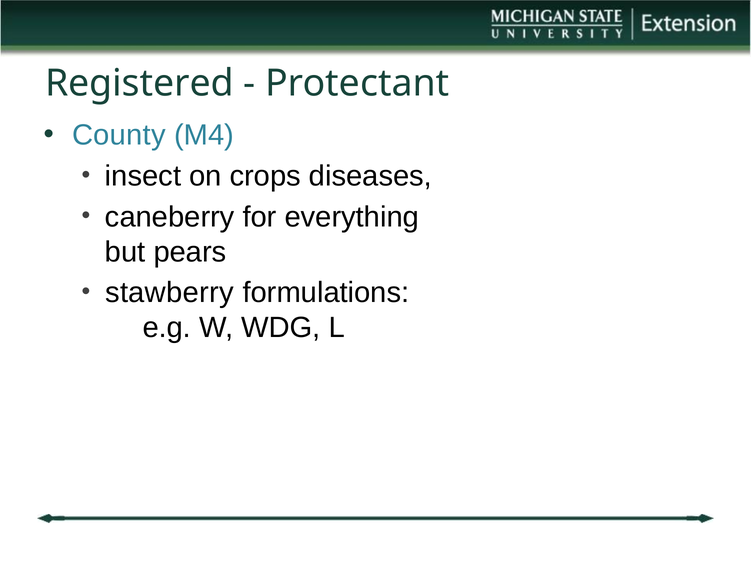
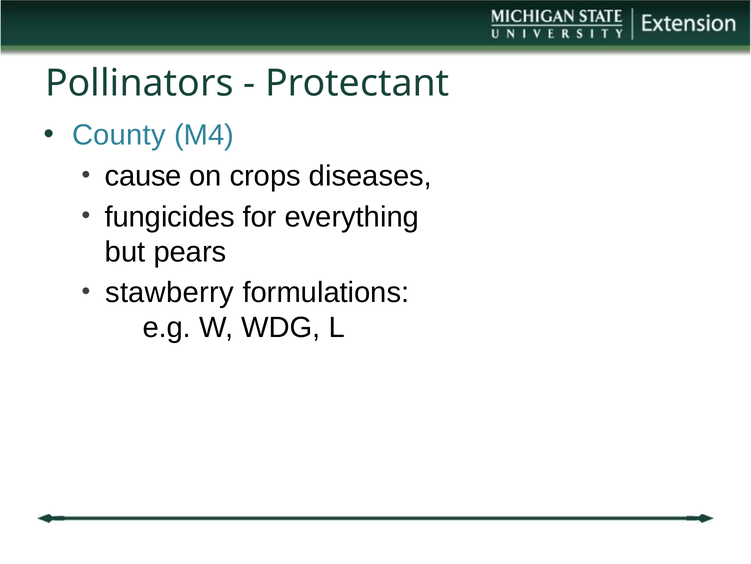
Registered: Registered -> Pollinators
insect: insect -> cause
caneberry: caneberry -> fungicides
